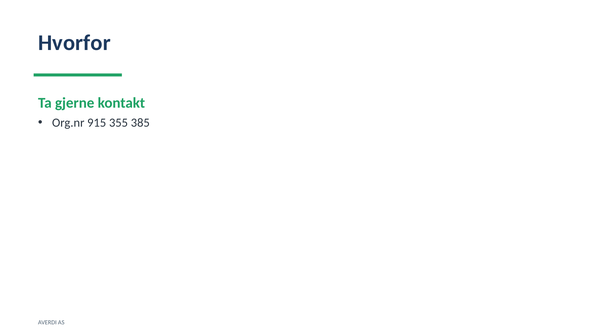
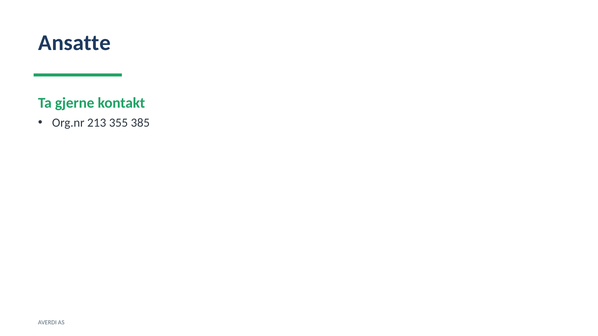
Hvorfor: Hvorfor -> Ansatte
915: 915 -> 213
